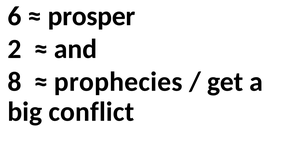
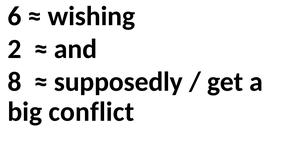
prosper: prosper -> wishing
prophecies: prophecies -> supposedly
